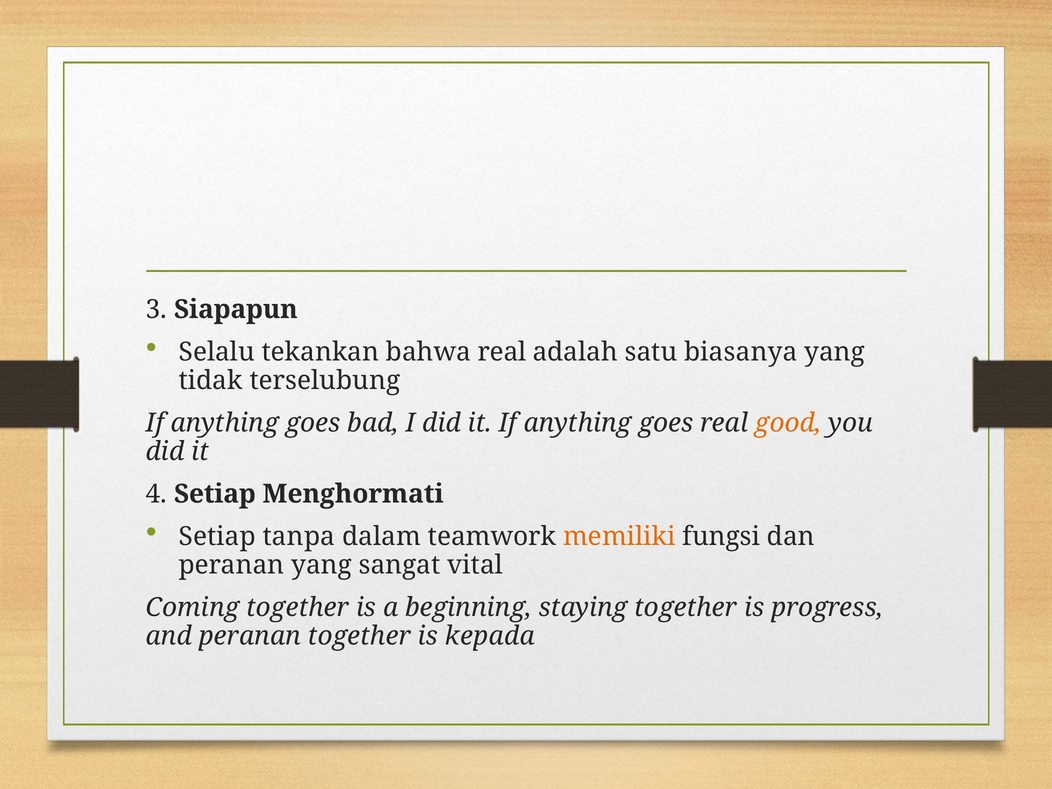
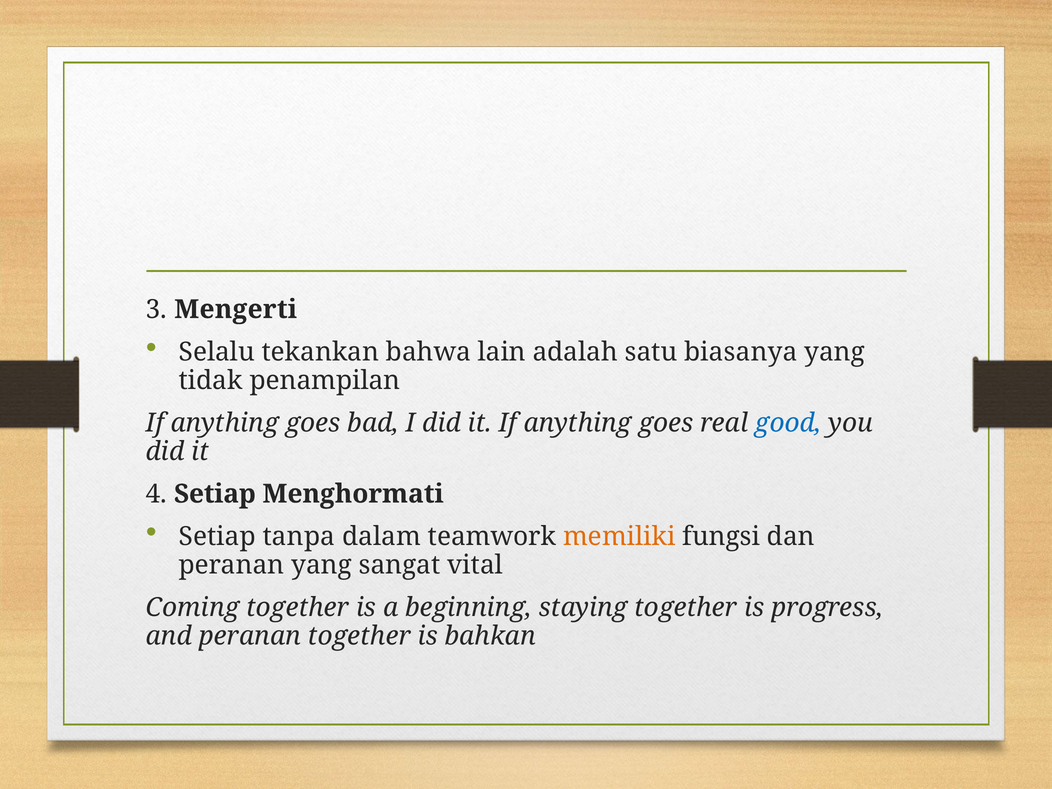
Siapapun: Siapapun -> Mengerti
bahwa real: real -> lain
terselubung: terselubung -> penampilan
good colour: orange -> blue
kepada: kepada -> bahkan
